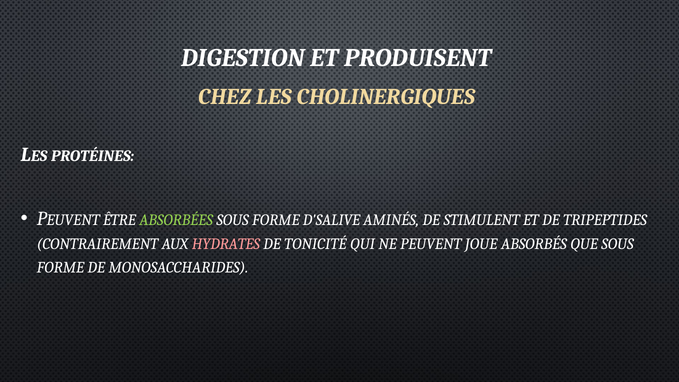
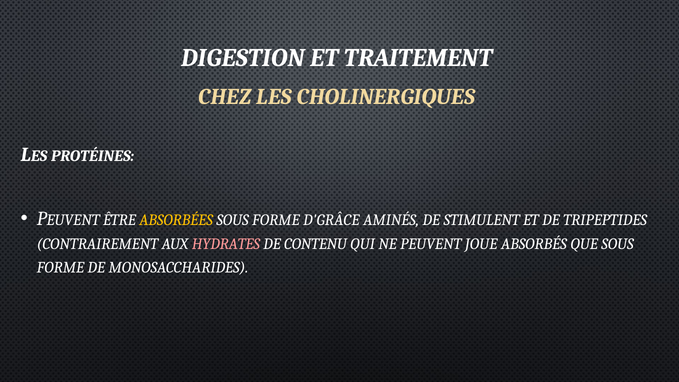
PRODUISENT: PRODUISENT -> TRAITEMENT
ABSORBÉES colour: light green -> yellow
D'SALIVE: D'SALIVE -> D'GRÂCE
TONICITÉ: TONICITÉ -> CONTENU
